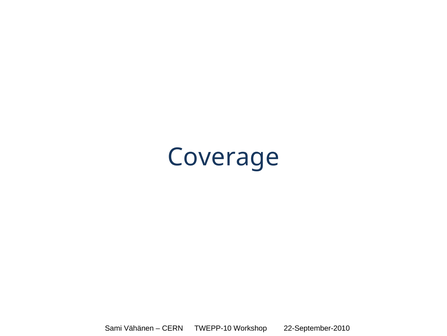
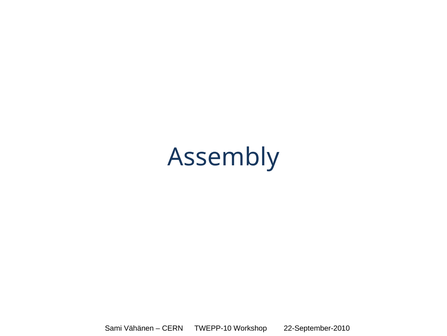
Coverage: Coverage -> Assembly
